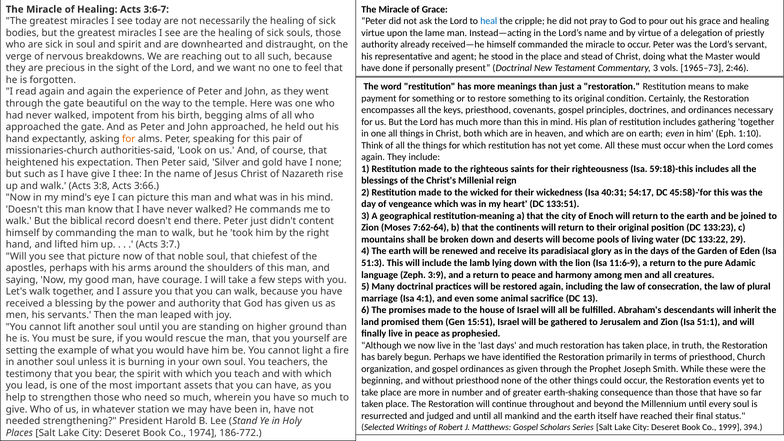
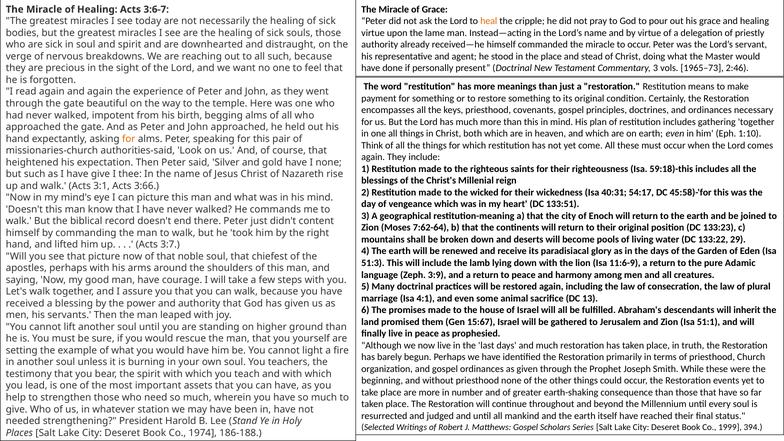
heal colour: blue -> orange
3:8: 3:8 -> 3:1
15:51: 15:51 -> 15:67
186-772: 186-772 -> 186-188
